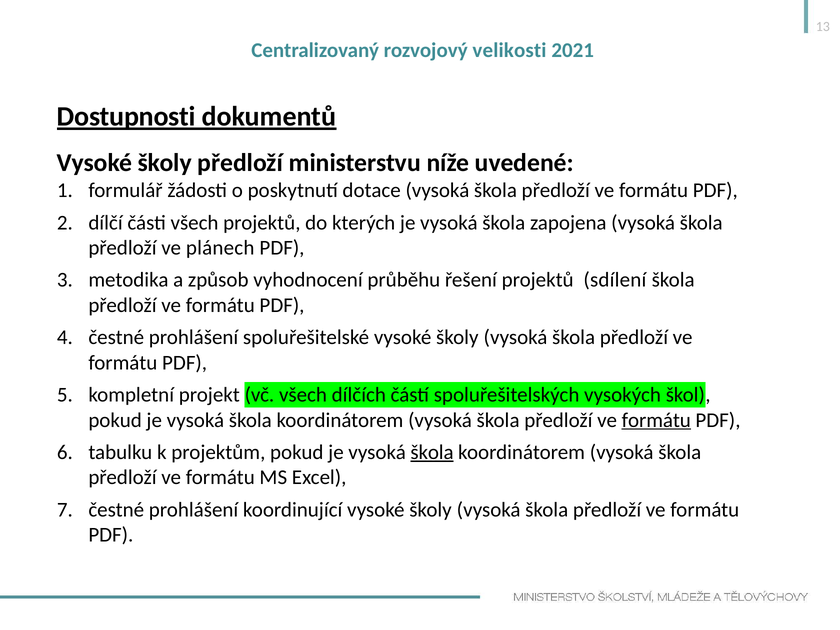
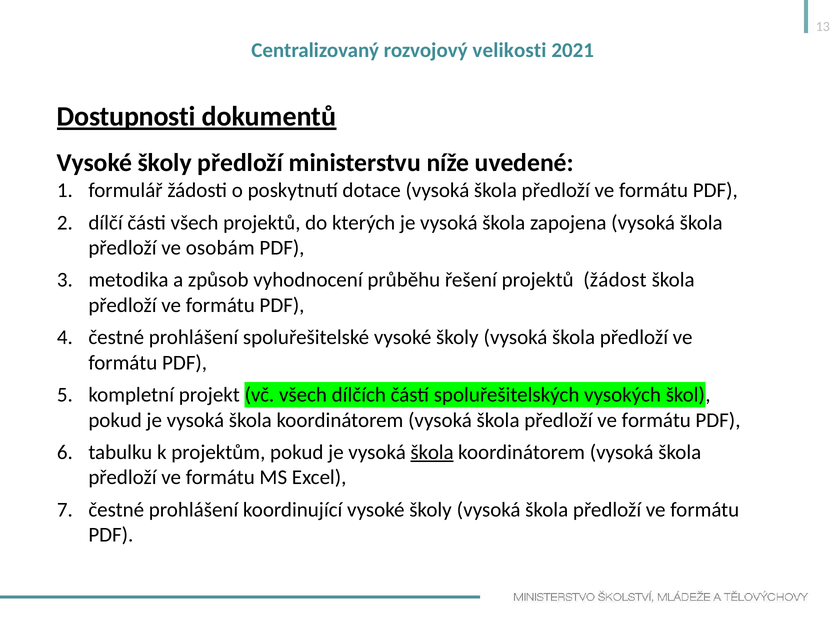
plánech: plánech -> osobám
sdílení: sdílení -> žádost
formátu at (656, 420) underline: present -> none
